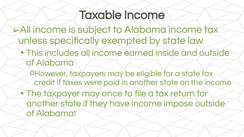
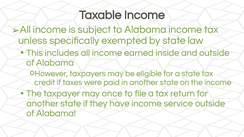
impose: impose -> service
